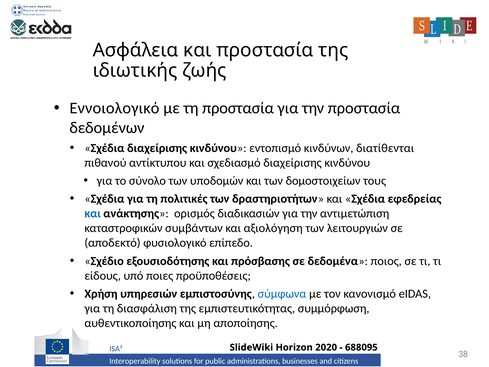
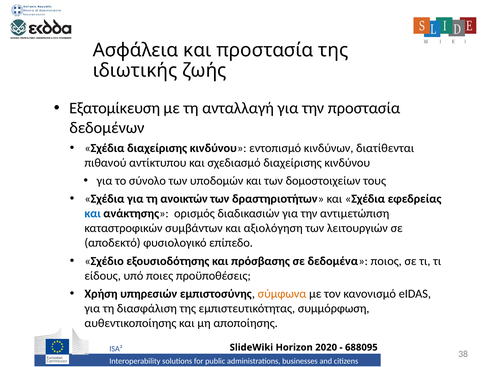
Εννοιολογικό: Εννοιολογικό -> Εξατομίκευση
τη προστασία: προστασία -> ανταλλαγή
πολιτικές: πολιτικές -> ανοικτών
σύμφωνα colour: blue -> orange
